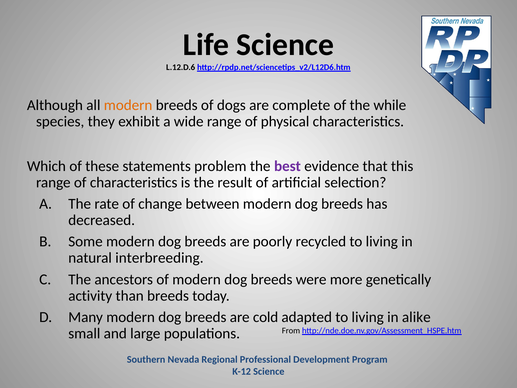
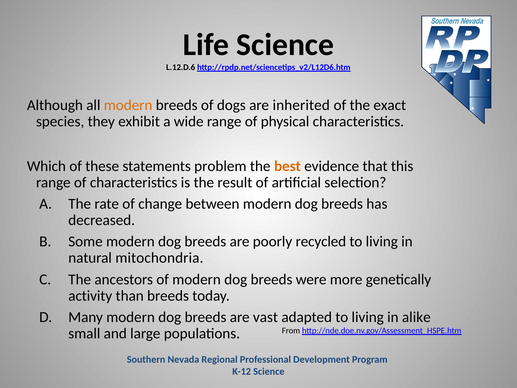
complete: complete -> inherited
while: while -> exact
best colour: purple -> orange
interbreeding: interbreeding -> mitochondria
cold: cold -> vast
